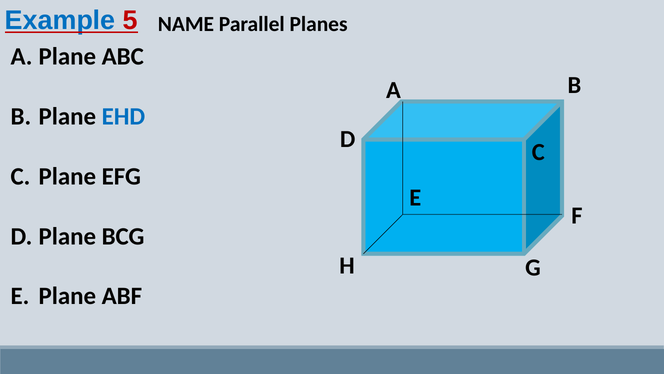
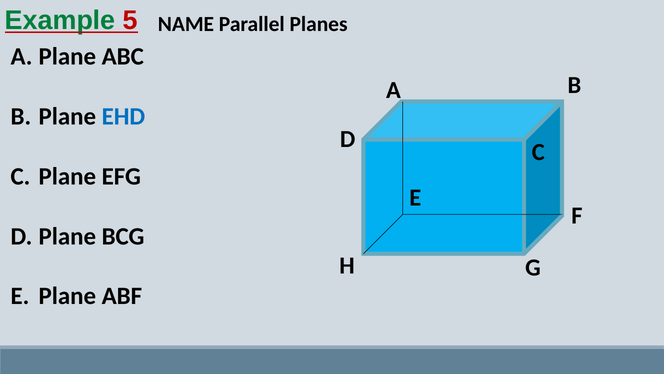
Example colour: blue -> green
